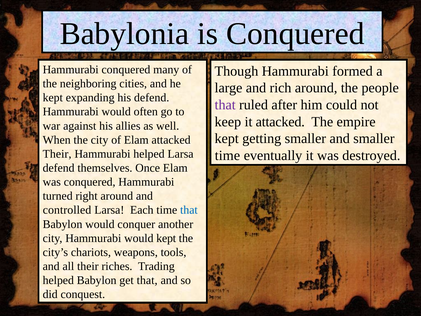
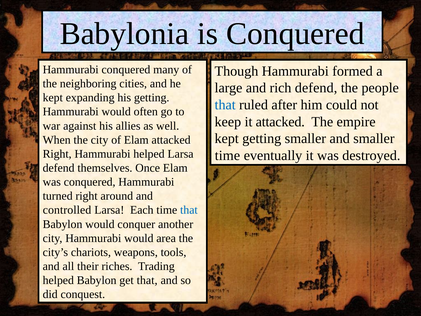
rich around: around -> defend
his defend: defend -> getting
that at (225, 105) colour: purple -> blue
Their at (57, 154): Their -> Right
would kept: kept -> area
